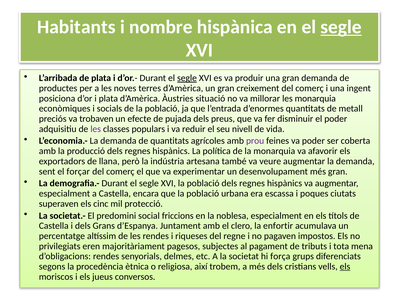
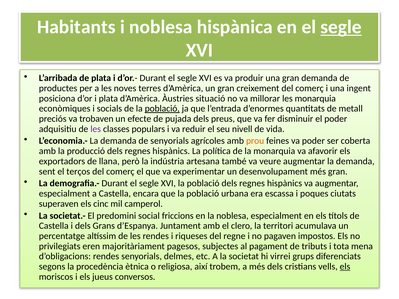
i nombre: nombre -> noblesa
segle at (187, 78) underline: present -> none
població at (162, 109) underline: none -> present
de quantitats: quantitats -> senyorials
prou colour: purple -> orange
forçar: forçar -> terços
protecció: protecció -> camperol
enfortir: enfortir -> territori
força: força -> virrei
